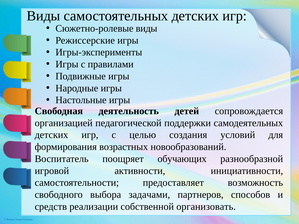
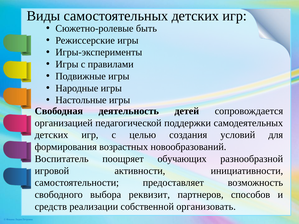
Сюжетно-ролевые виды: виды -> быть
задачами: задачами -> реквизит
